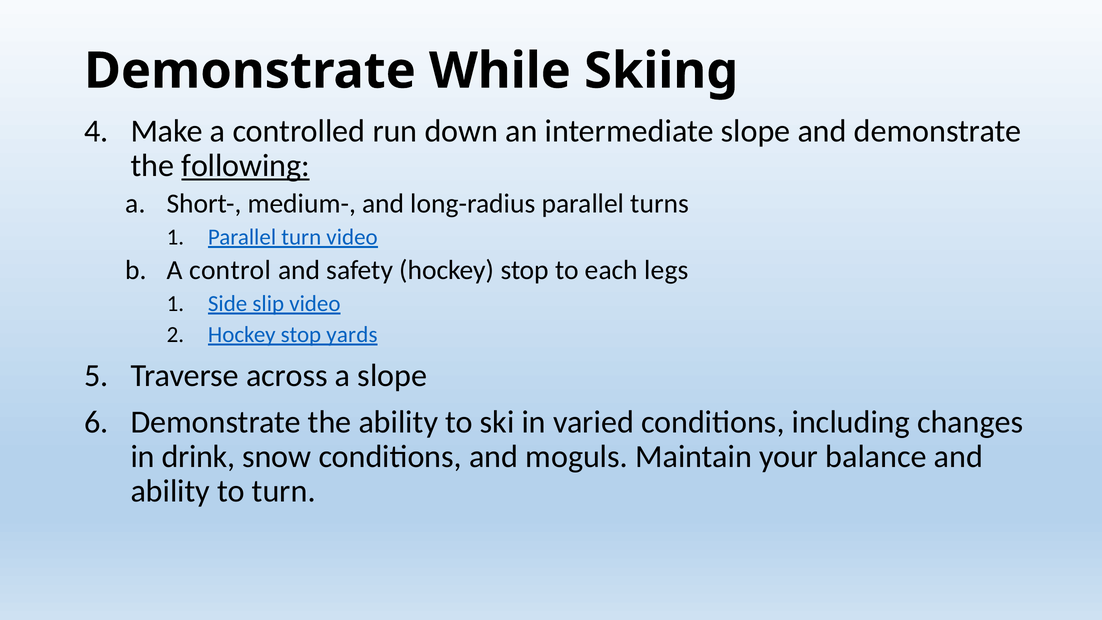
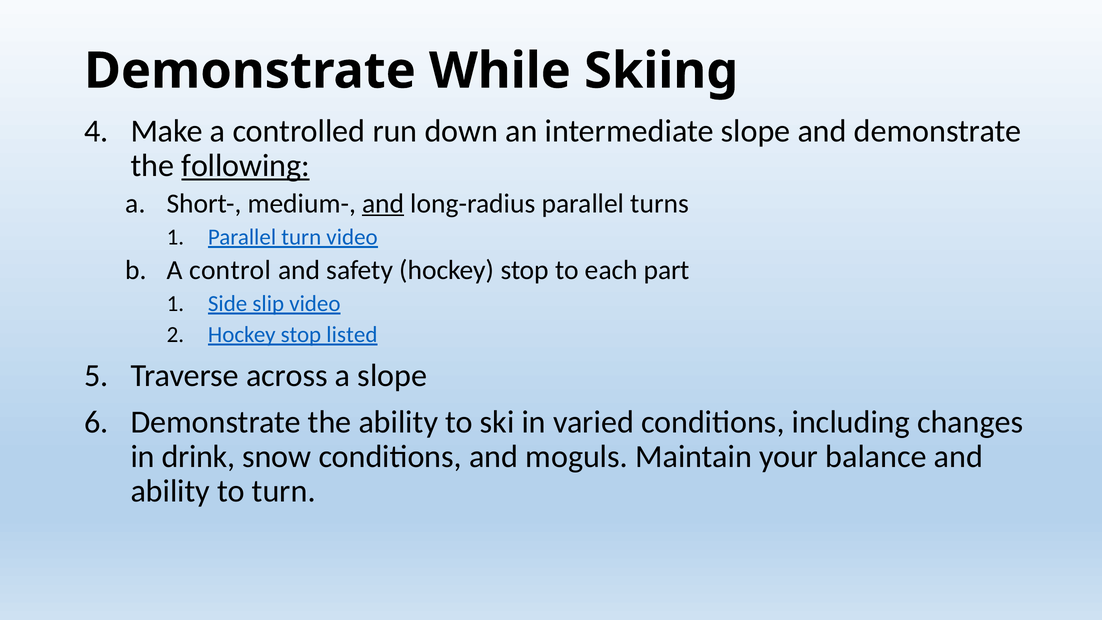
and at (383, 204) underline: none -> present
legs: legs -> part
yards: yards -> listed
